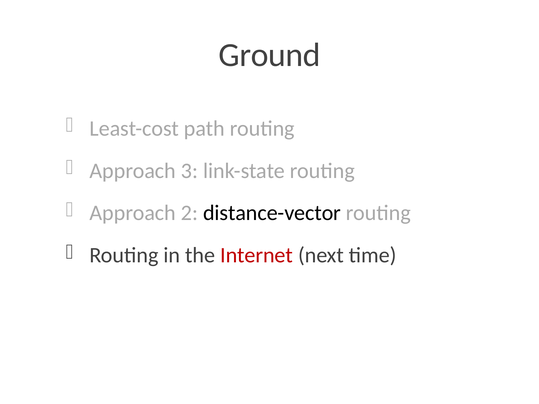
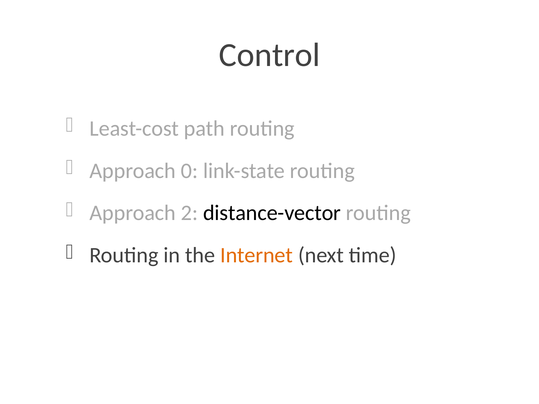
Ground: Ground -> Control
3: 3 -> 0
Internet colour: red -> orange
